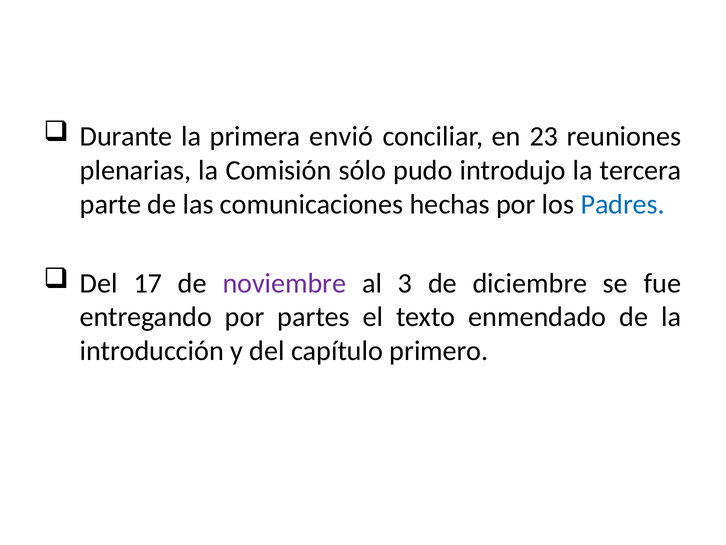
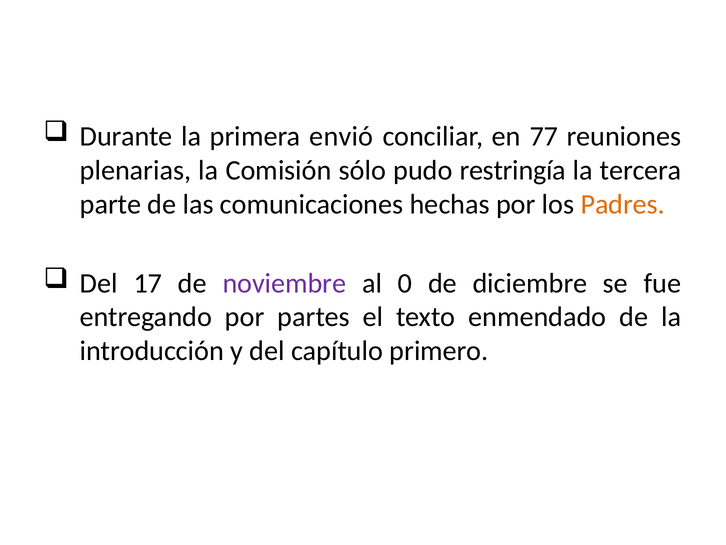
23: 23 -> 77
introdujo: introdujo -> restringía
Padres colour: blue -> orange
3: 3 -> 0
